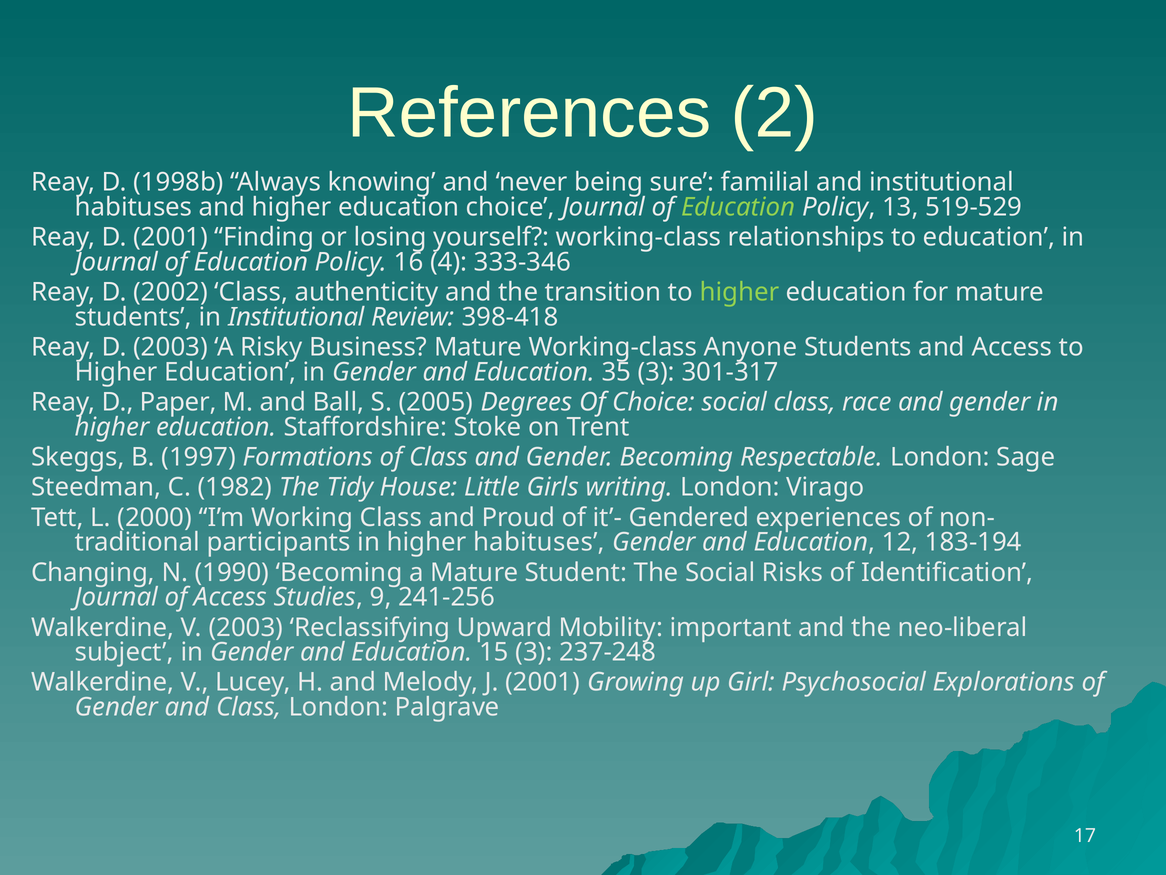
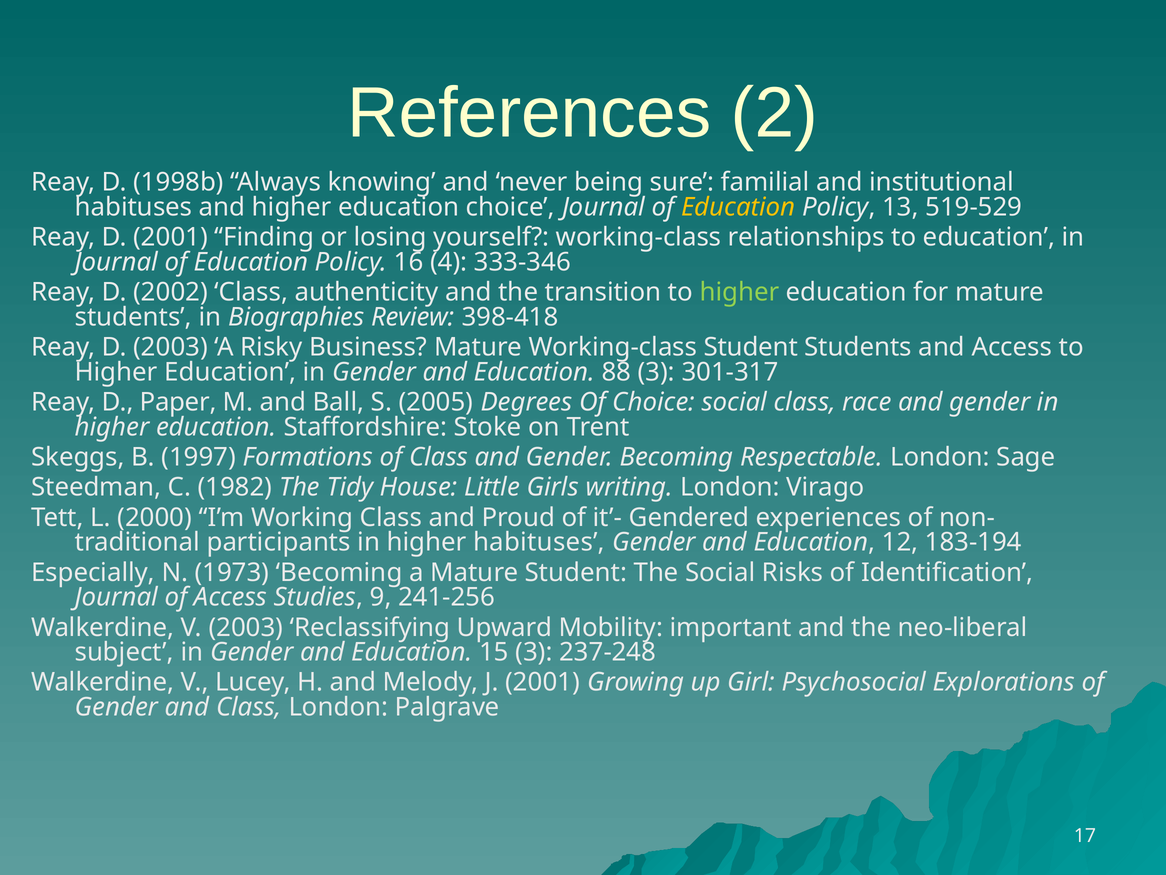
Education at (738, 207) colour: light green -> yellow
in Institutional: Institutional -> Biographies
Working-class Anyone: Anyone -> Student
35: 35 -> 88
Changing: Changing -> Especially
1990: 1990 -> 1973
